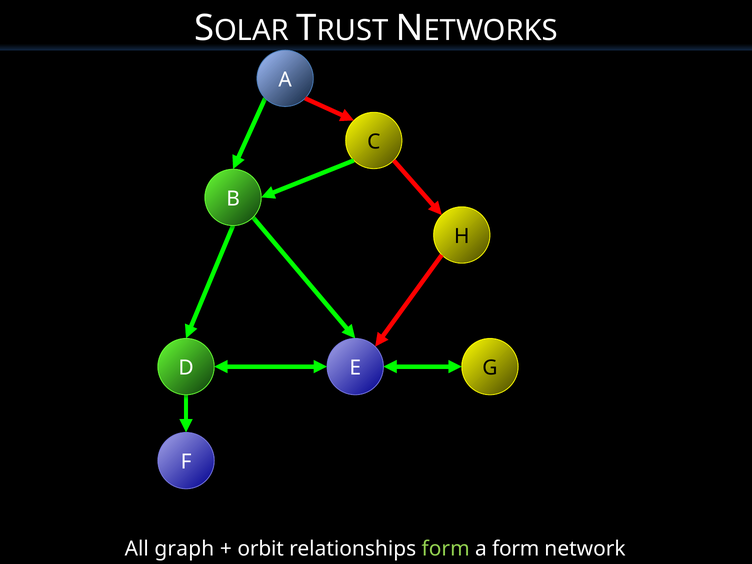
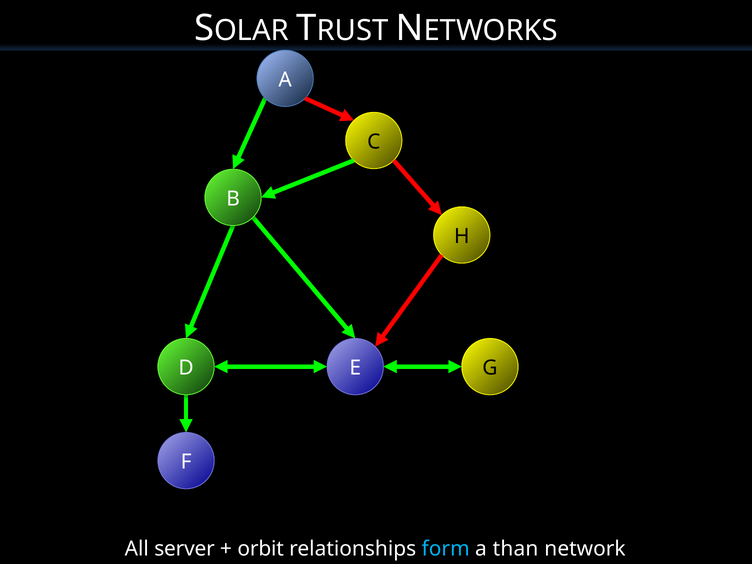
graph: graph -> server
form at (446, 549) colour: light green -> light blue
a form: form -> than
